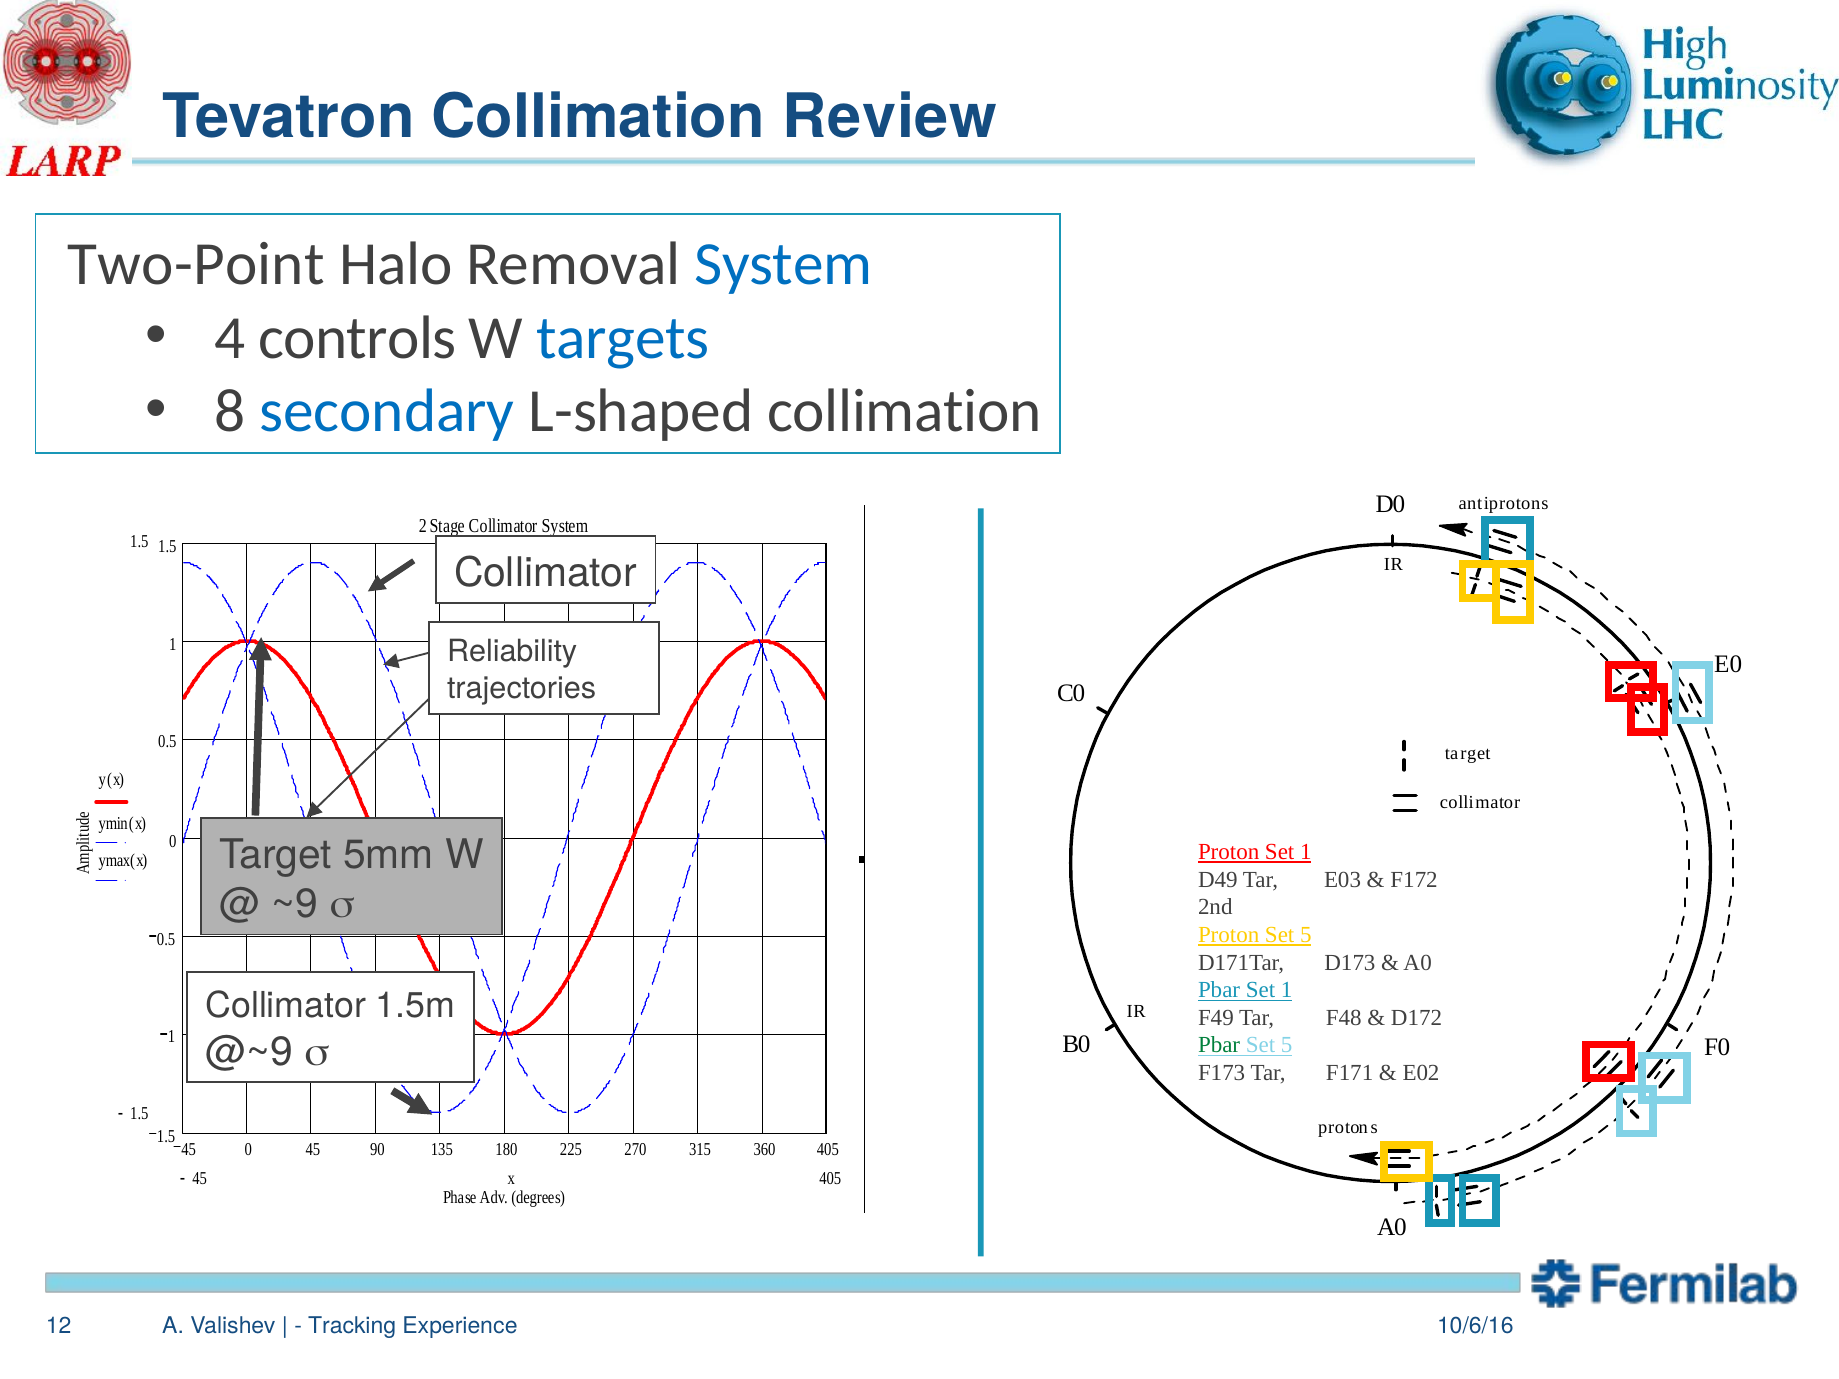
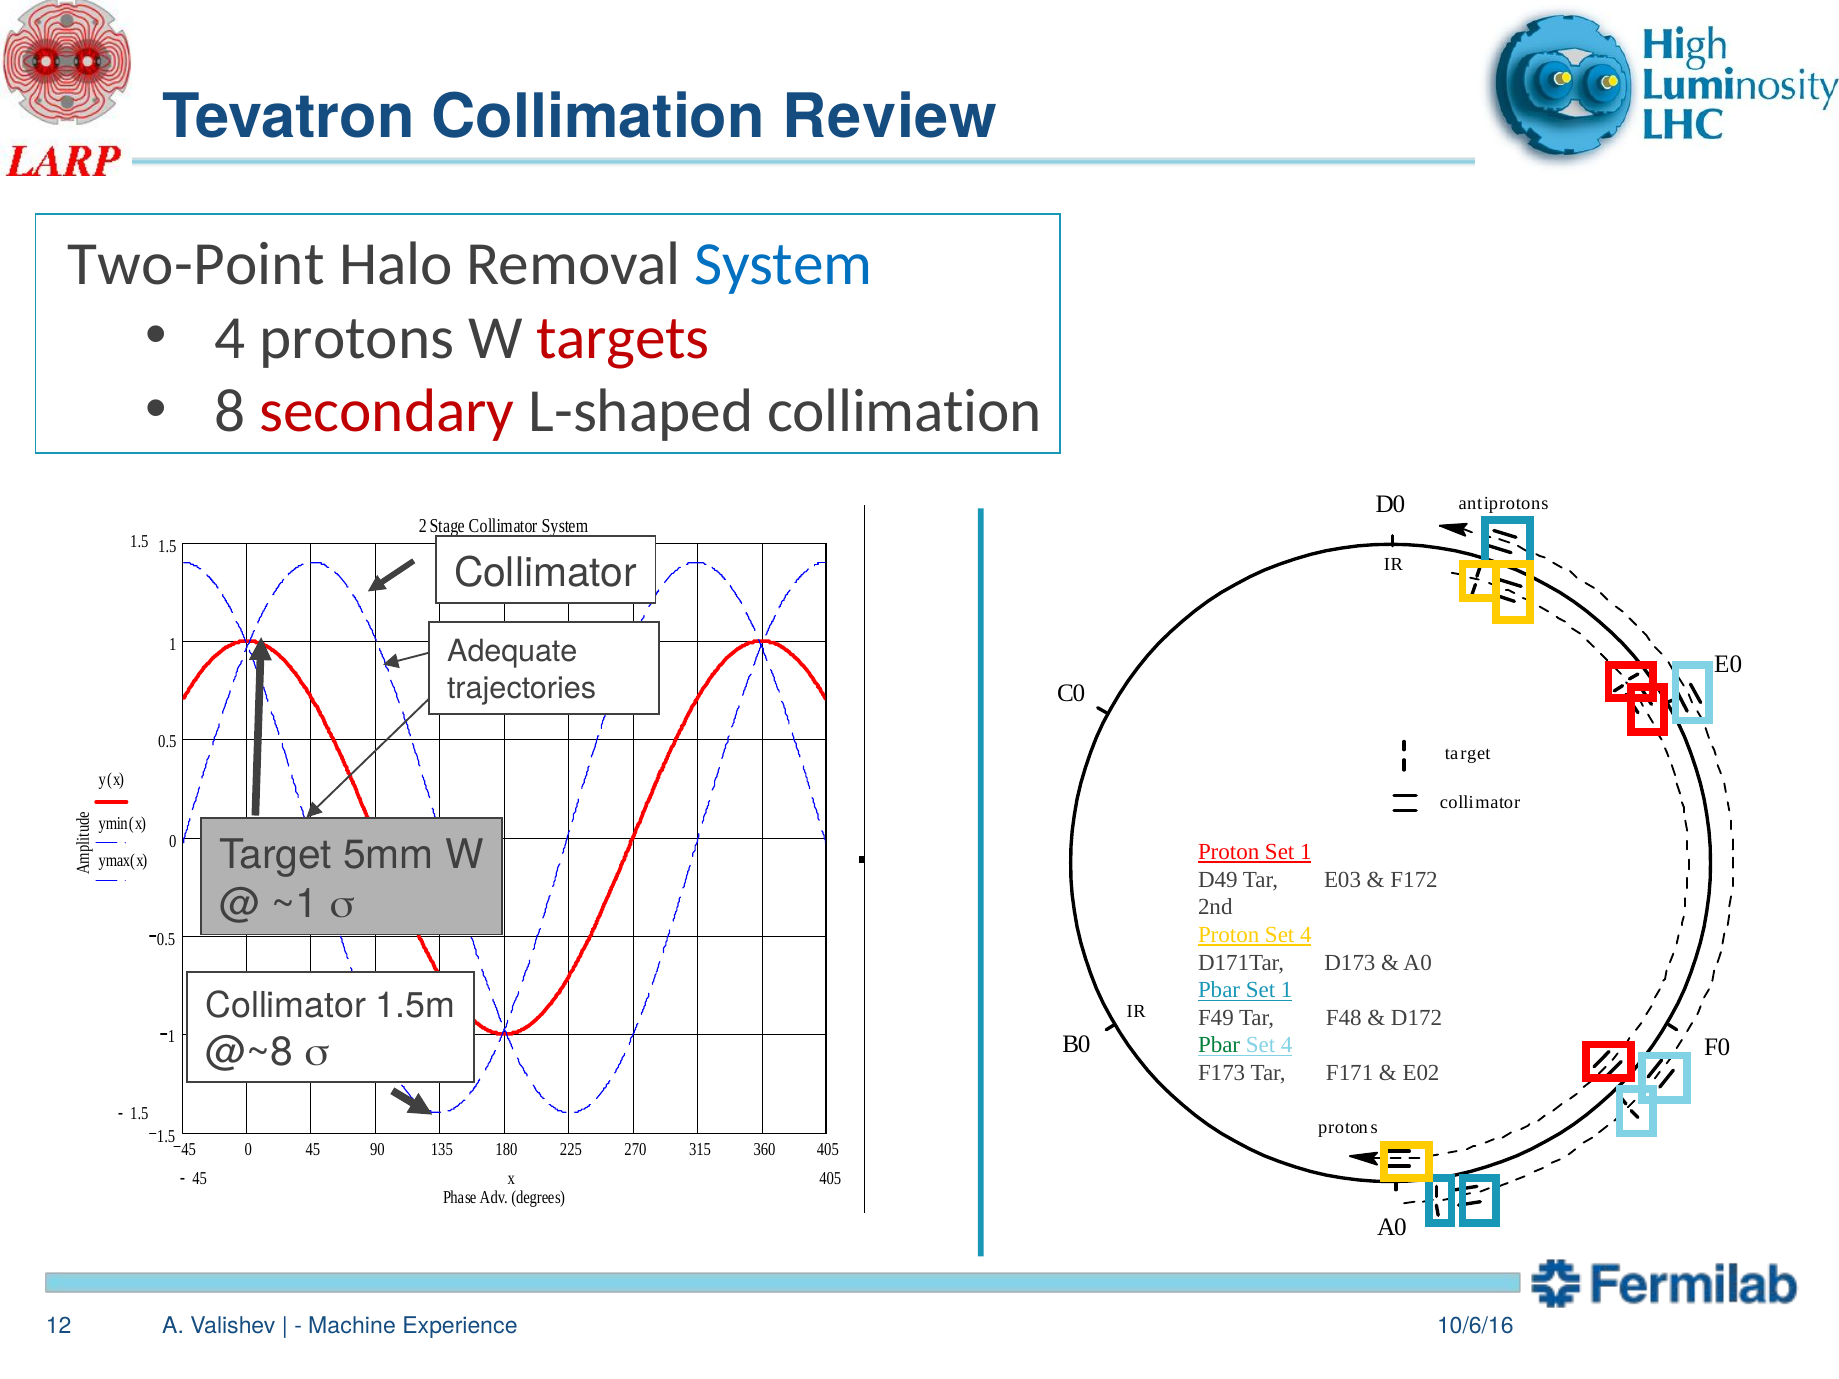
4 controls: controls -> protons
targets colour: blue -> red
secondary colour: blue -> red
Reliability: Reliability -> Adequate
~9: ~9 -> ~1
Proton Set 5: 5 -> 4
5 at (1287, 1046): 5 -> 4
@~9: @~9 -> @~8
Tracking: Tracking -> Machine
